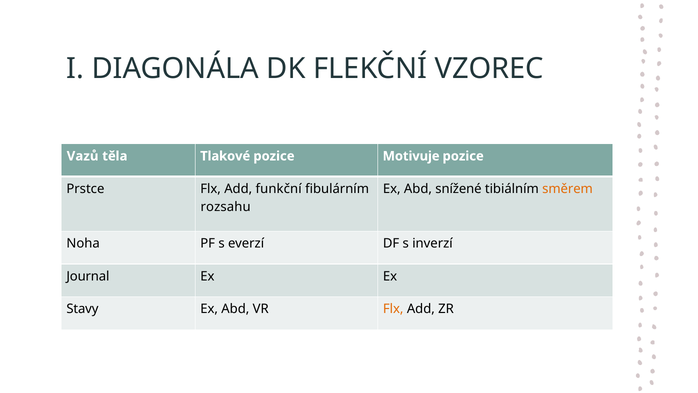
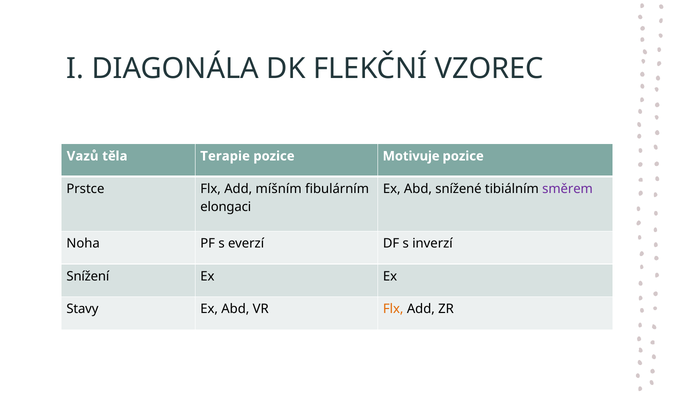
Tlakové: Tlakové -> Terapie
funkční: funkční -> míšním
směrem colour: orange -> purple
rozsahu: rozsahu -> elongaci
Journal: Journal -> Snížení
